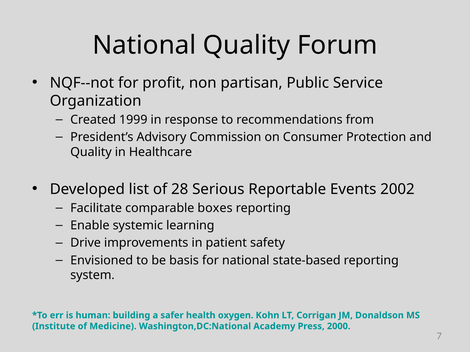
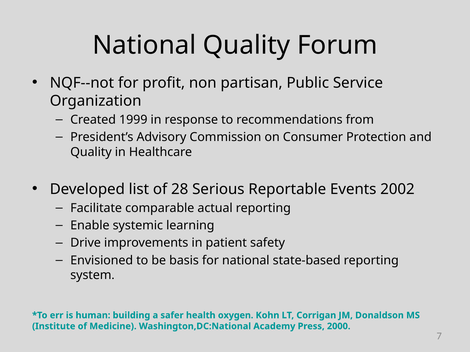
boxes: boxes -> actual
